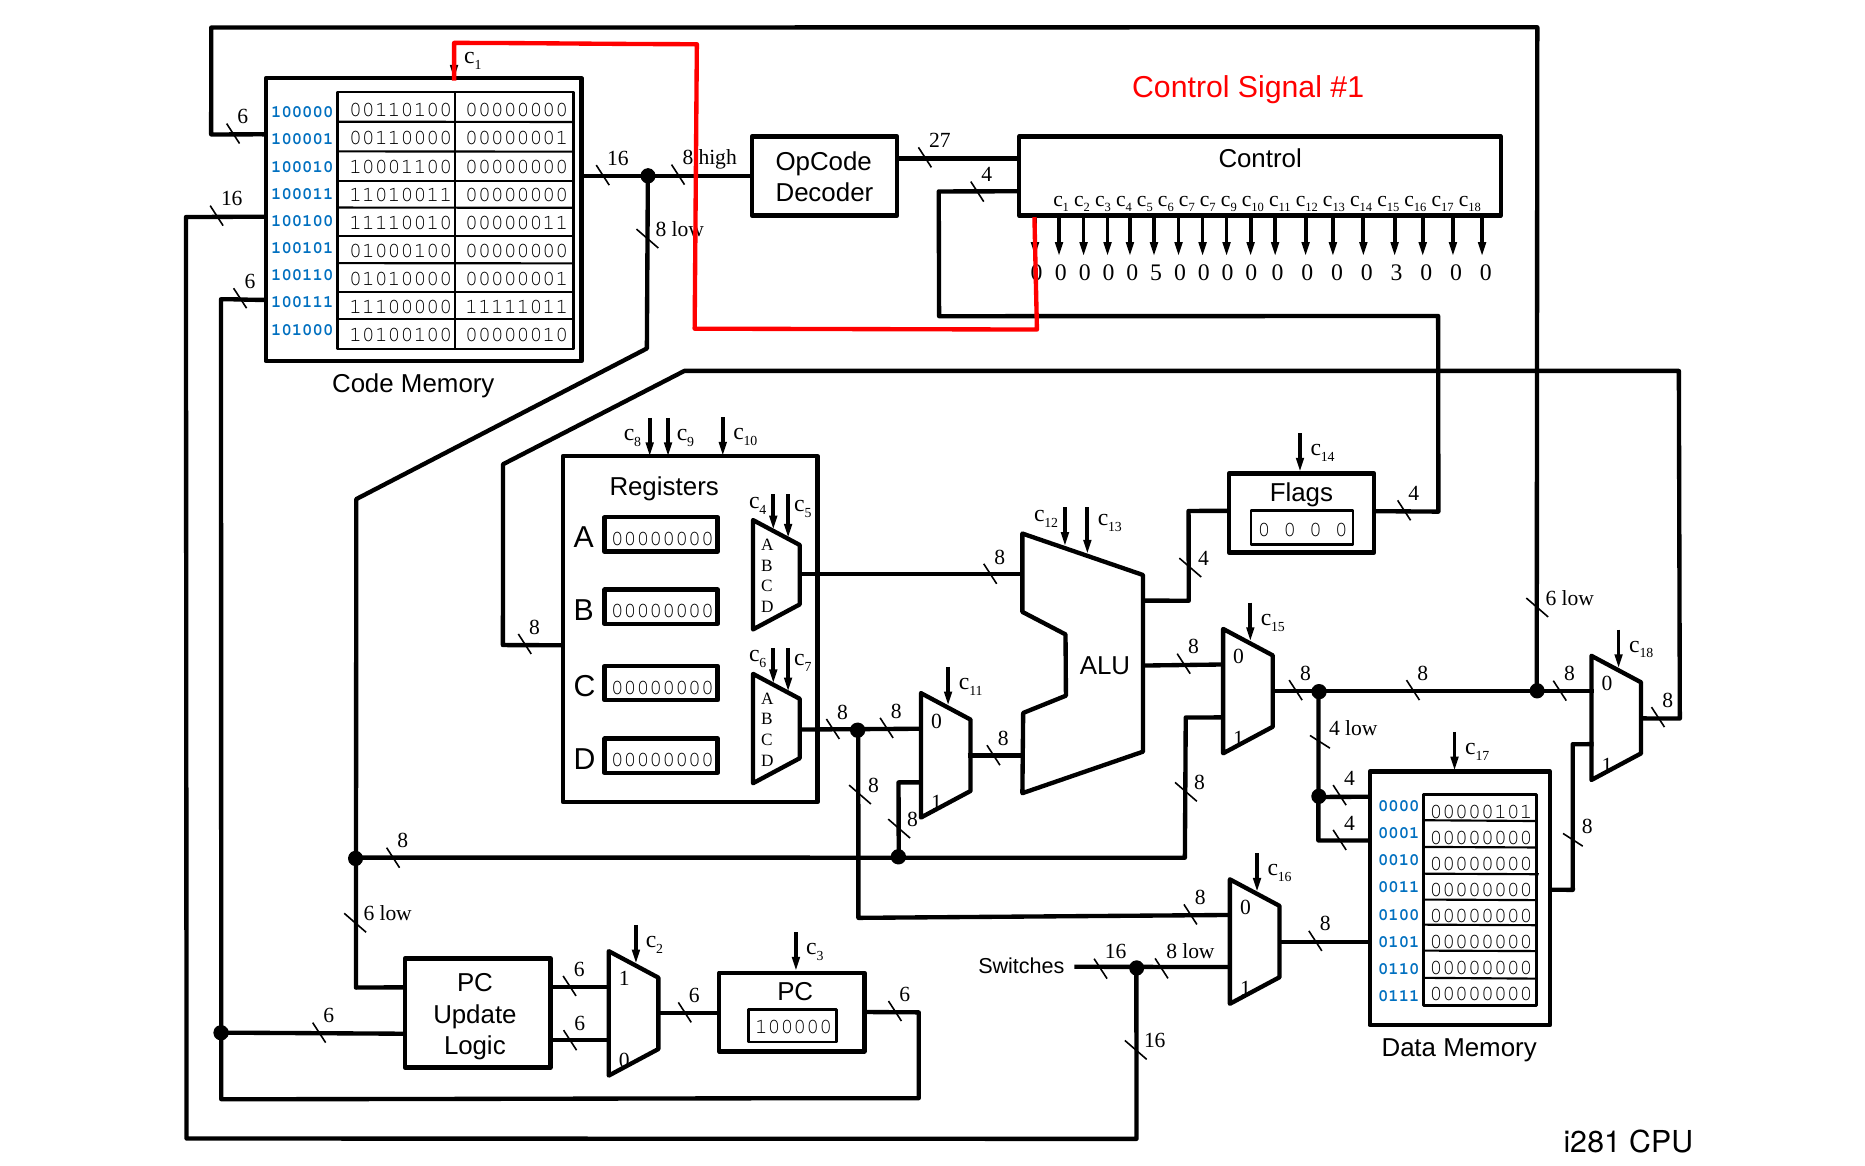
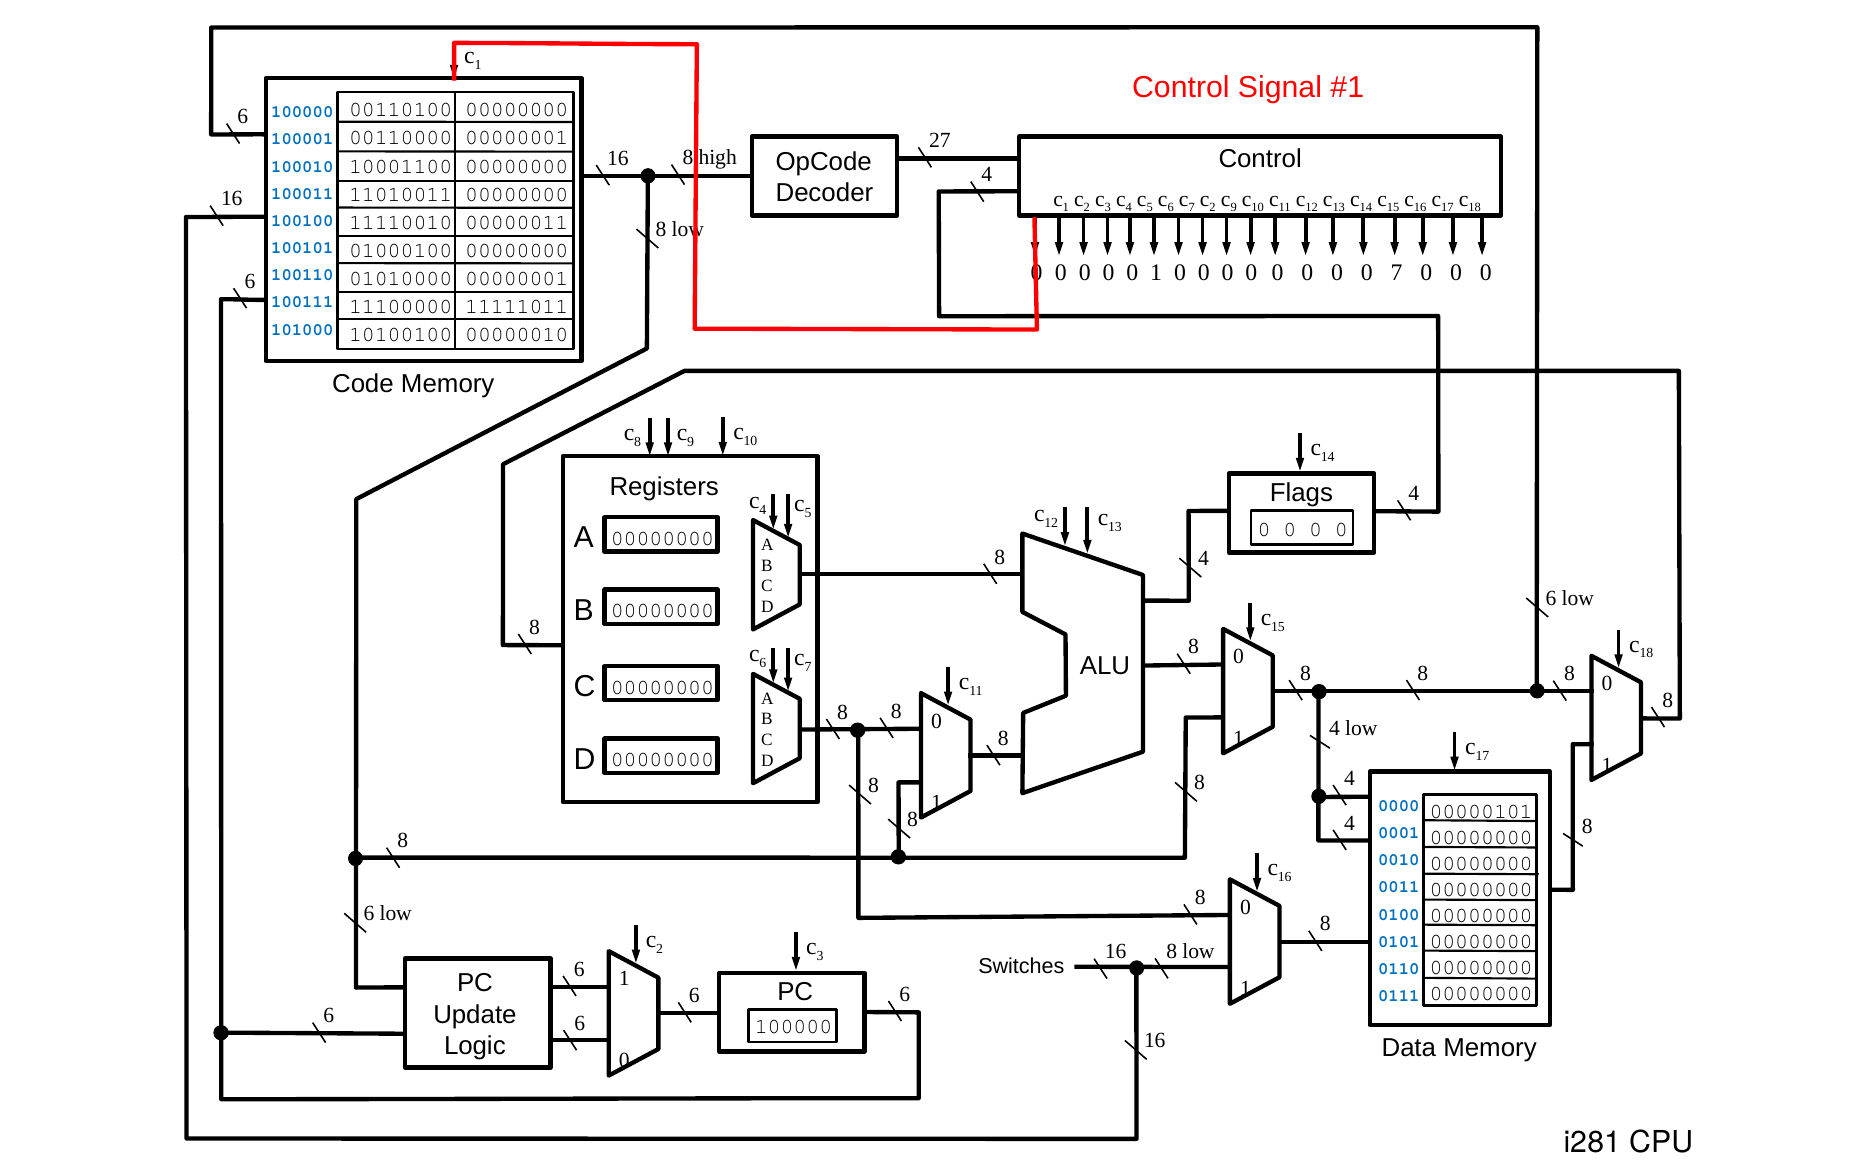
7 at (1213, 207): 7 -> 2
0 0 5: 5 -> 1
0 3: 3 -> 7
